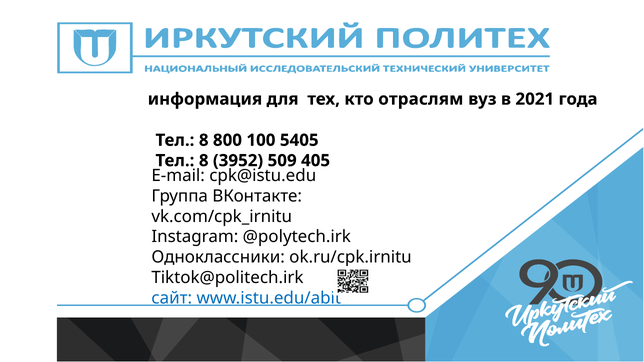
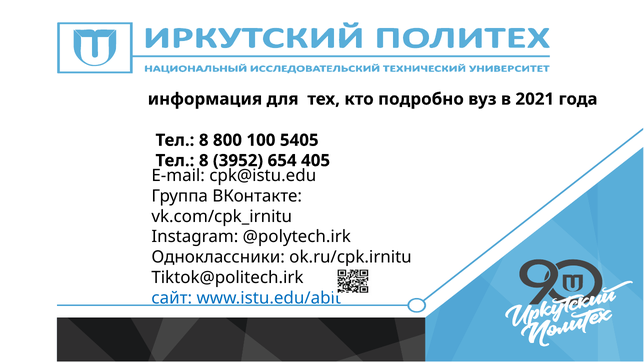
отраслям: отраслям -> подробно
509: 509 -> 654
